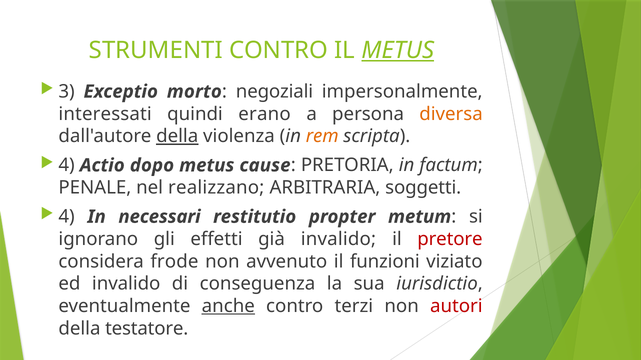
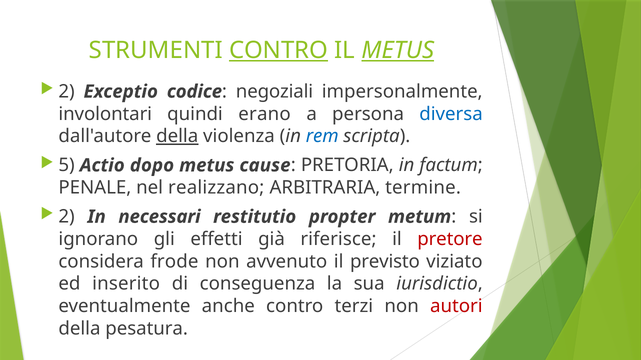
CONTRO at (279, 51) underline: none -> present
3 at (67, 92): 3 -> 2
morto: morto -> codice
interessati: interessati -> involontari
diversa colour: orange -> blue
rem colour: orange -> blue
4 at (67, 166): 4 -> 5
soggetti: soggetti -> termine
4 at (67, 217): 4 -> 2
già invalido: invalido -> riferisce
funzioni: funzioni -> previsto
ed invalido: invalido -> inserito
anche underline: present -> none
testatore: testatore -> pesatura
